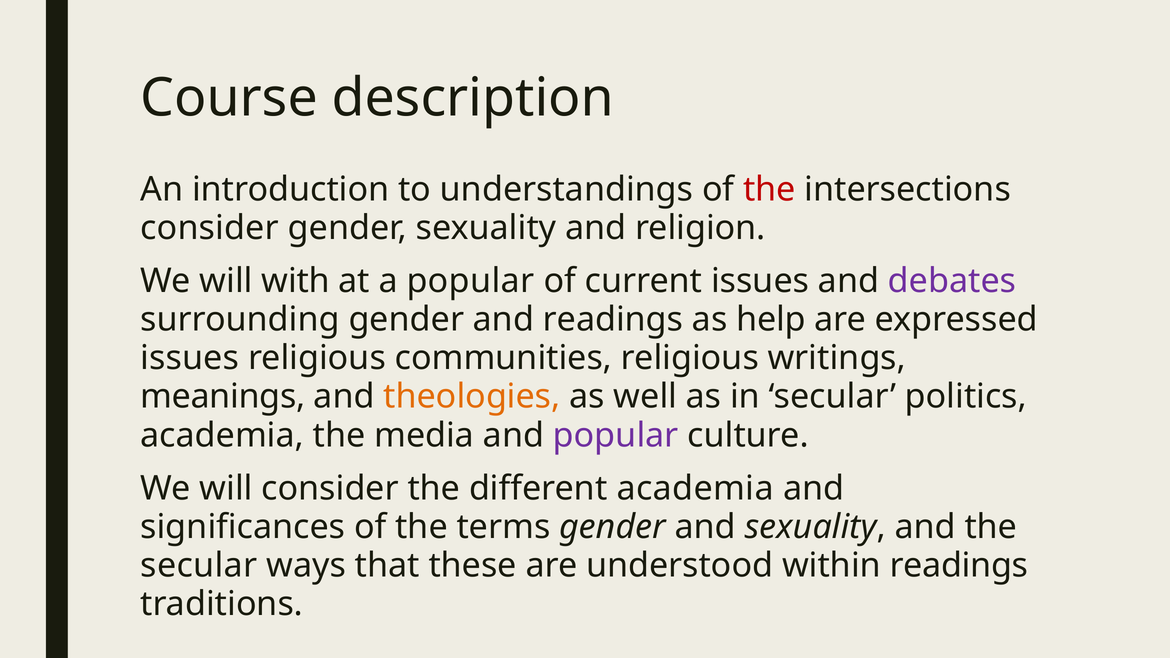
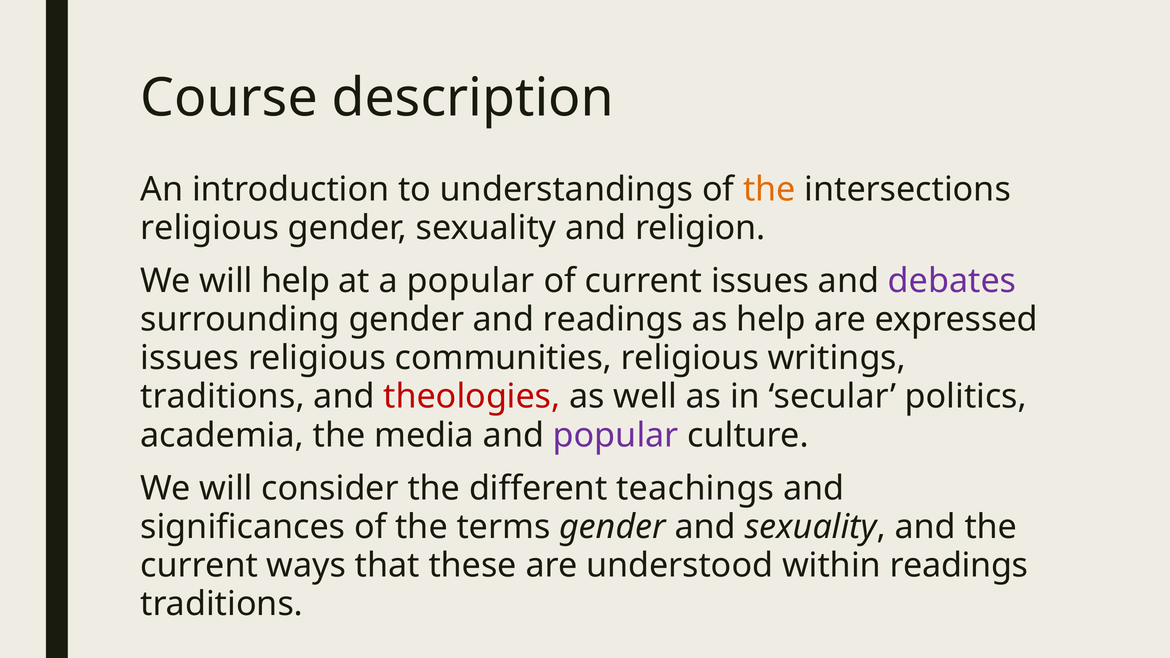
the at (769, 190) colour: red -> orange
consider at (210, 228): consider -> religious
will with: with -> help
meanings at (223, 397): meanings -> traditions
theologies colour: orange -> red
different academia: academia -> teachings
secular at (199, 566): secular -> current
